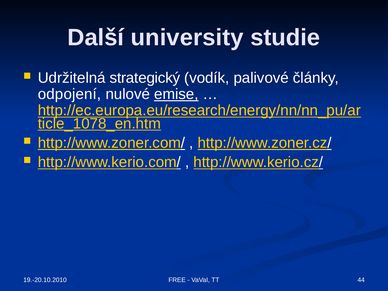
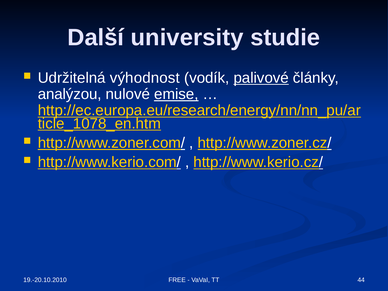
strategický: strategický -> výhodnost
palivové underline: none -> present
odpojení: odpojení -> analýzou
